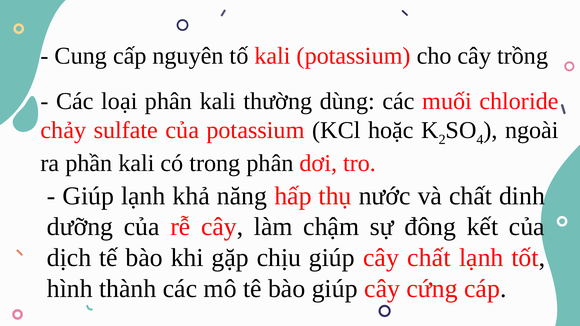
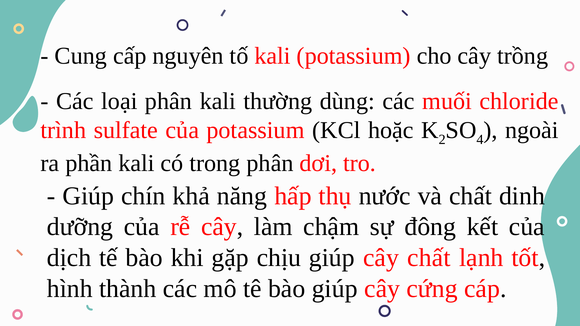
chảy: chảy -> trình
Giúp lạnh: lạnh -> chín
